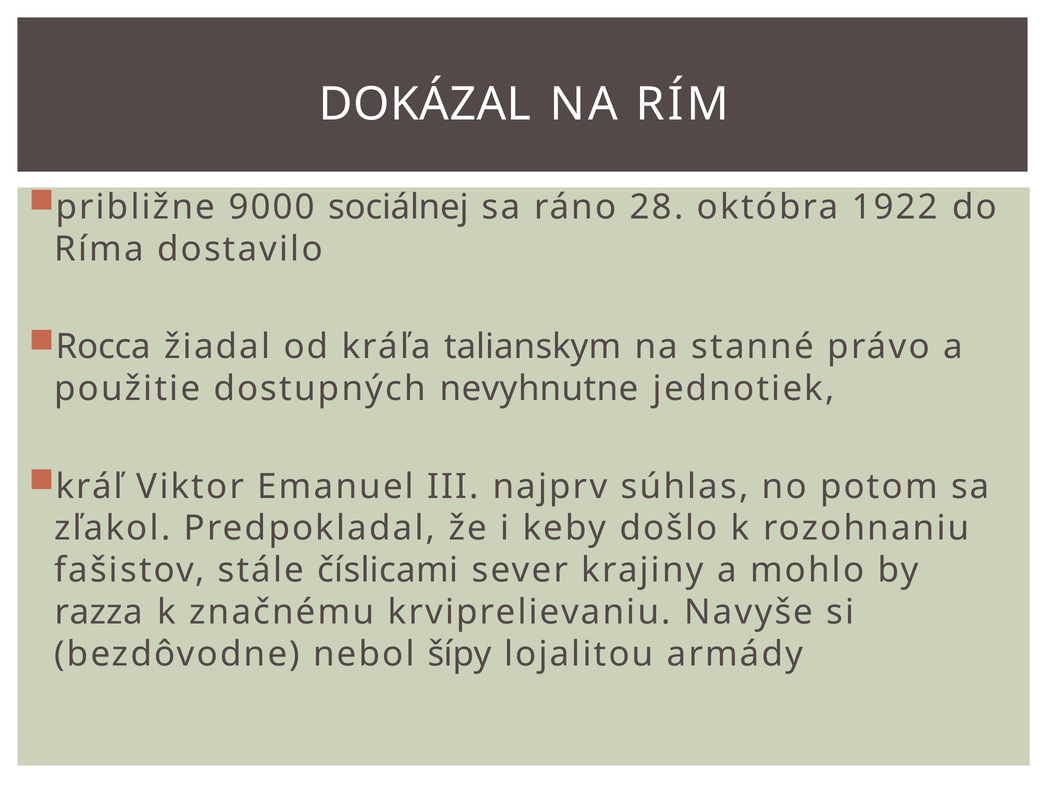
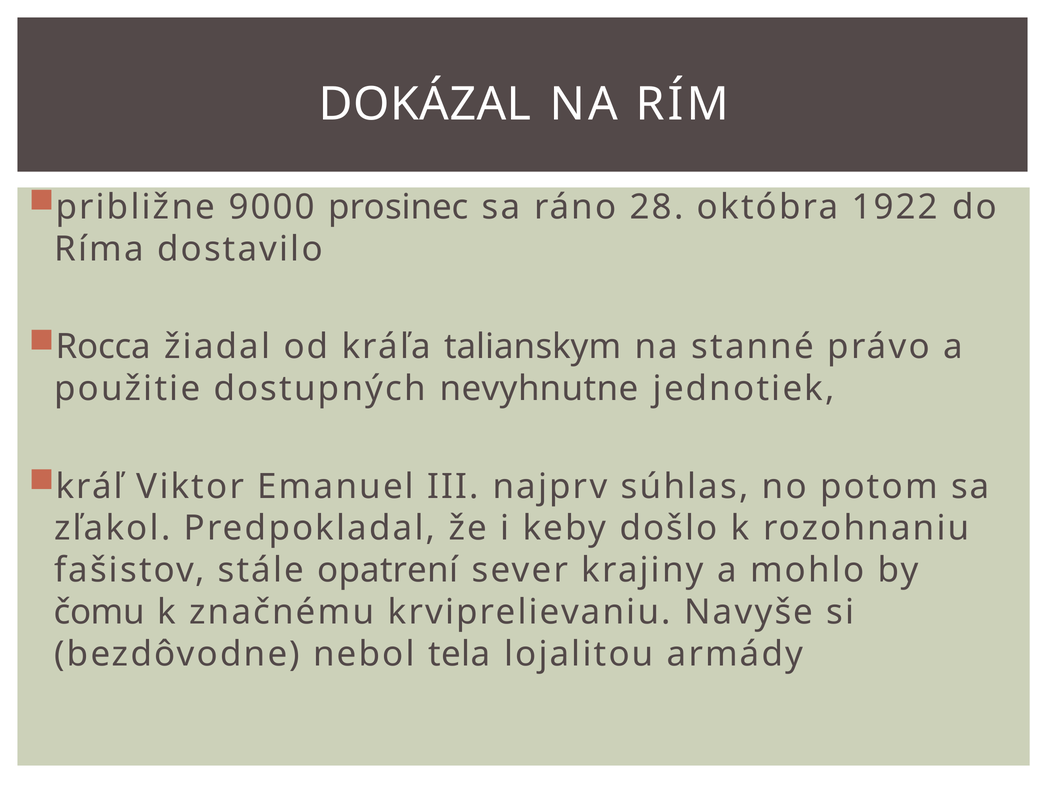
sociálnej: sociálnej -> prosinec
číslicami: číslicami -> opatrení
razza: razza -> čomu
šípy: šípy -> tela
